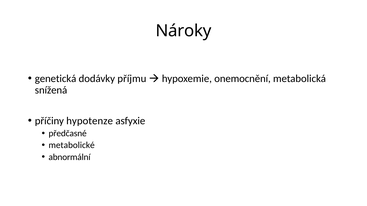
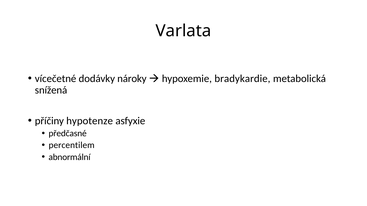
Nároky: Nároky -> Varlata
genetická: genetická -> vícečetné
příjmu: příjmu -> nároky
onemocnění: onemocnění -> bradykardie
metabolické: metabolické -> percentilem
